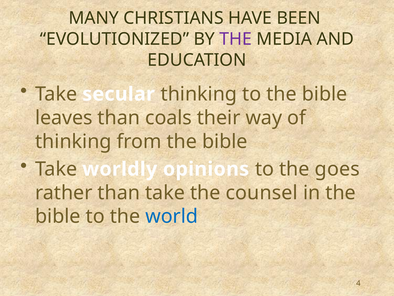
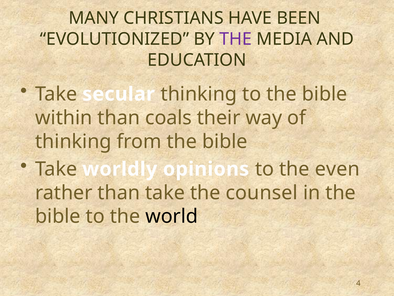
leaves: leaves -> within
goes: goes -> even
world colour: blue -> black
